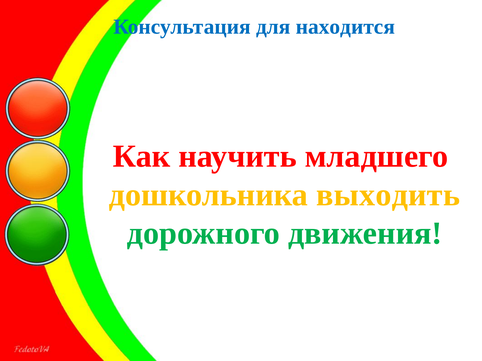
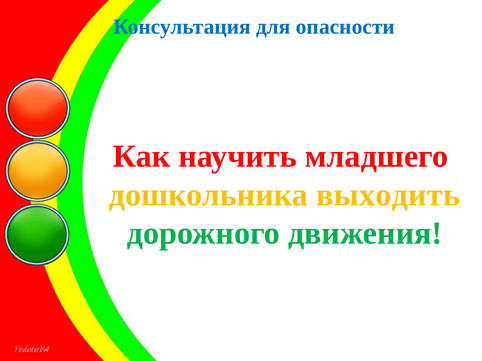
находится: находится -> опасности
